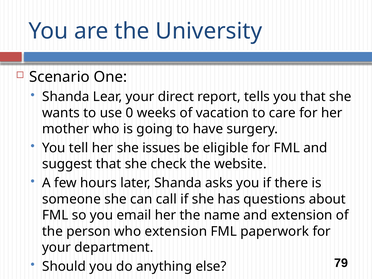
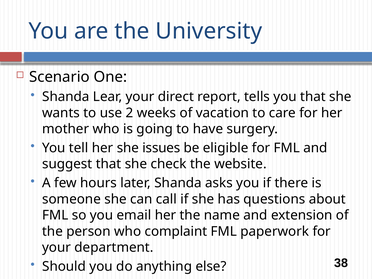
0: 0 -> 2
who extension: extension -> complaint
79: 79 -> 38
